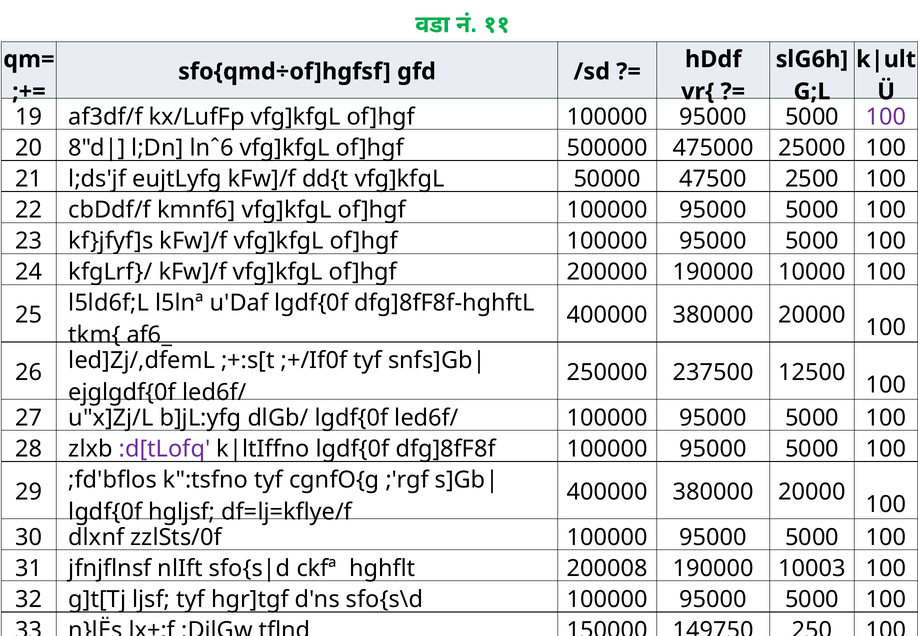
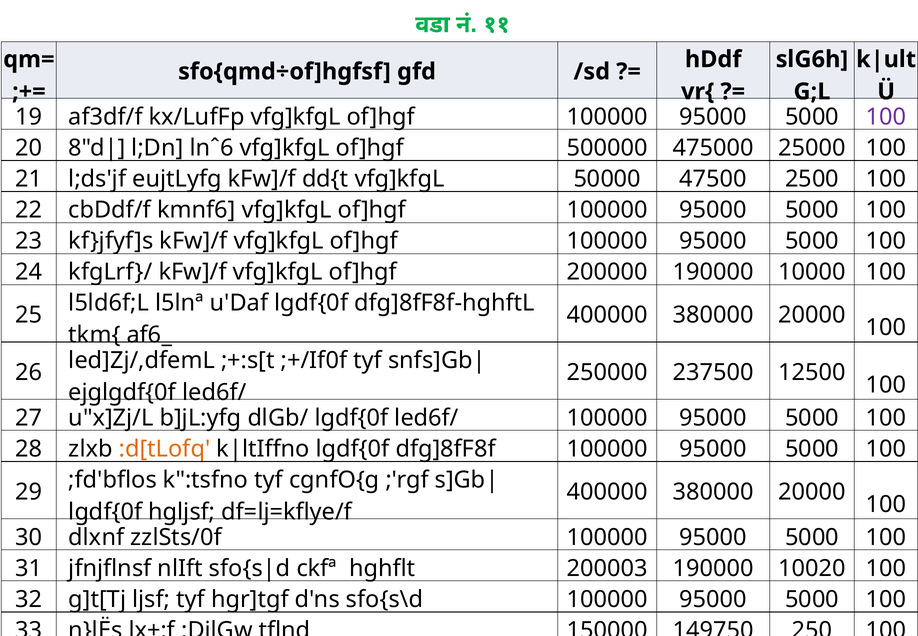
:d[tLofq colour: purple -> orange
200008: 200008 -> 200003
10003: 10003 -> 10020
